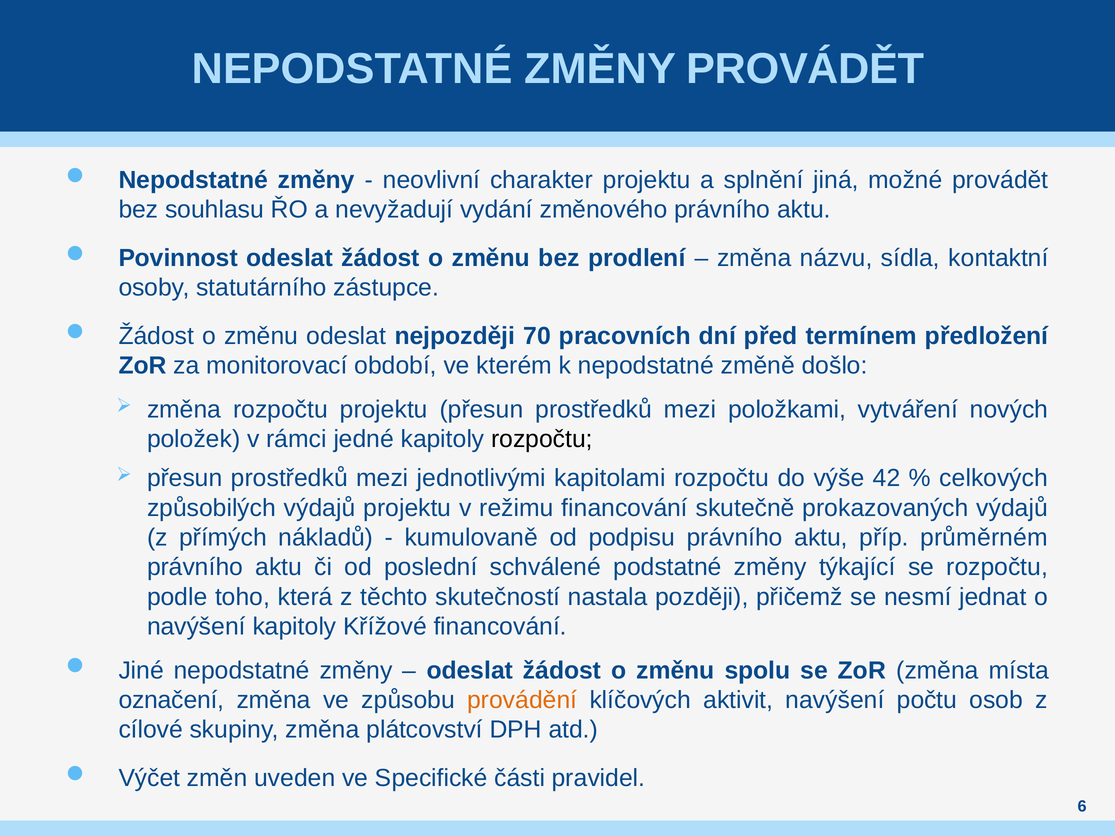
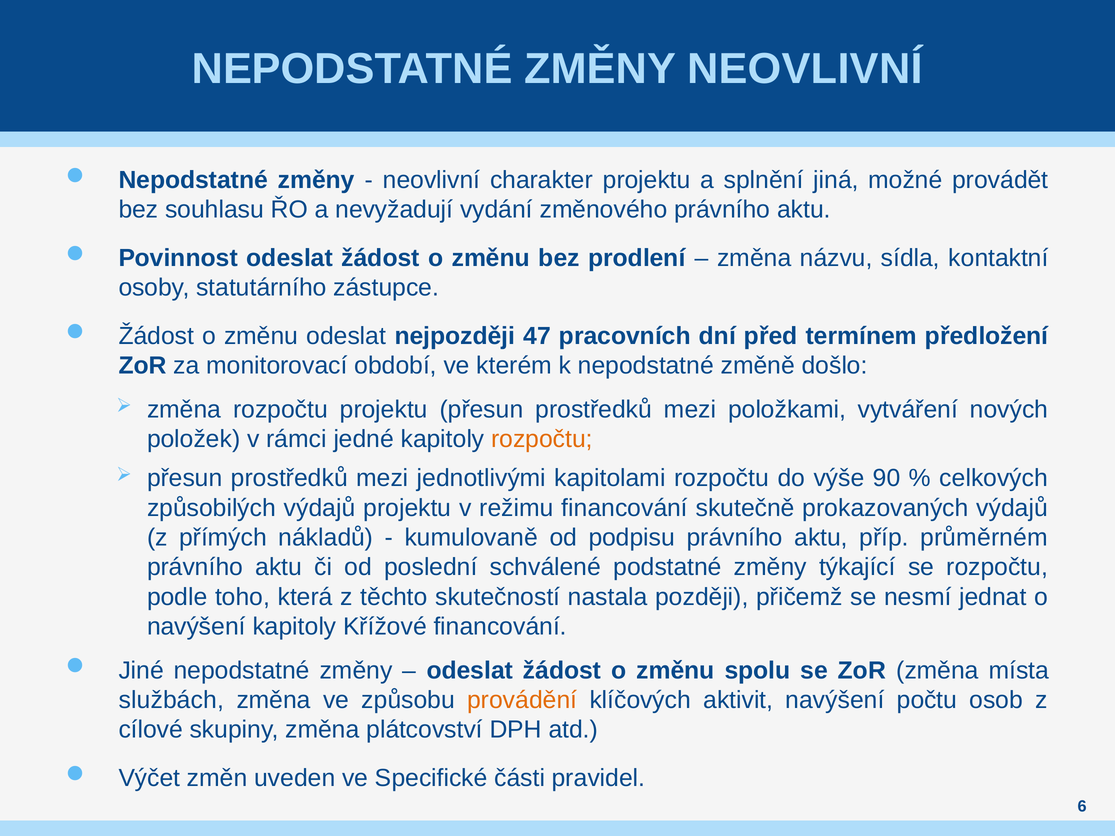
ZMĚNY PROVÁDĚT: PROVÁDĚT -> NEOVLIVNÍ
70: 70 -> 47
rozpočtu at (542, 439) colour: black -> orange
42: 42 -> 90
označení: označení -> službách
